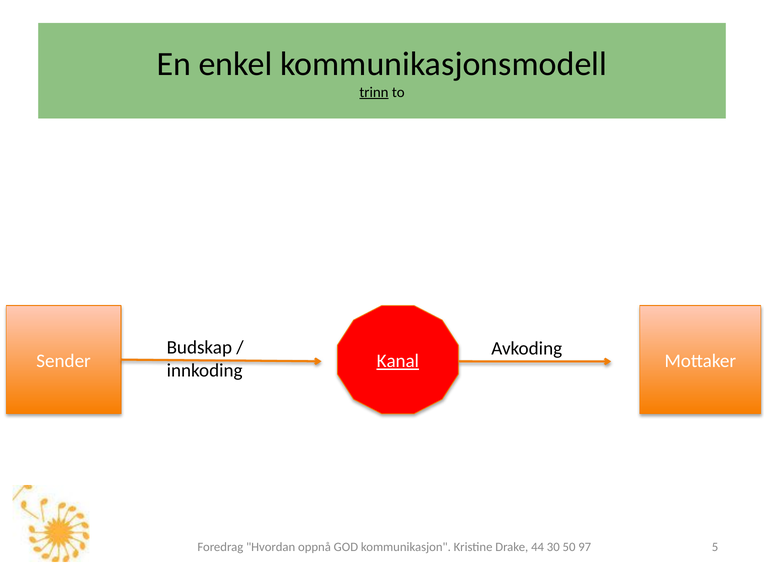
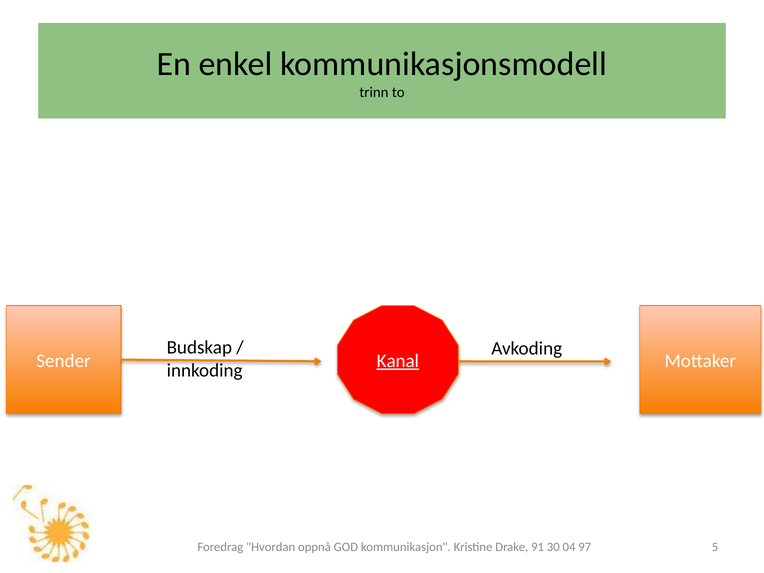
trinn underline: present -> none
44: 44 -> 91
50: 50 -> 04
